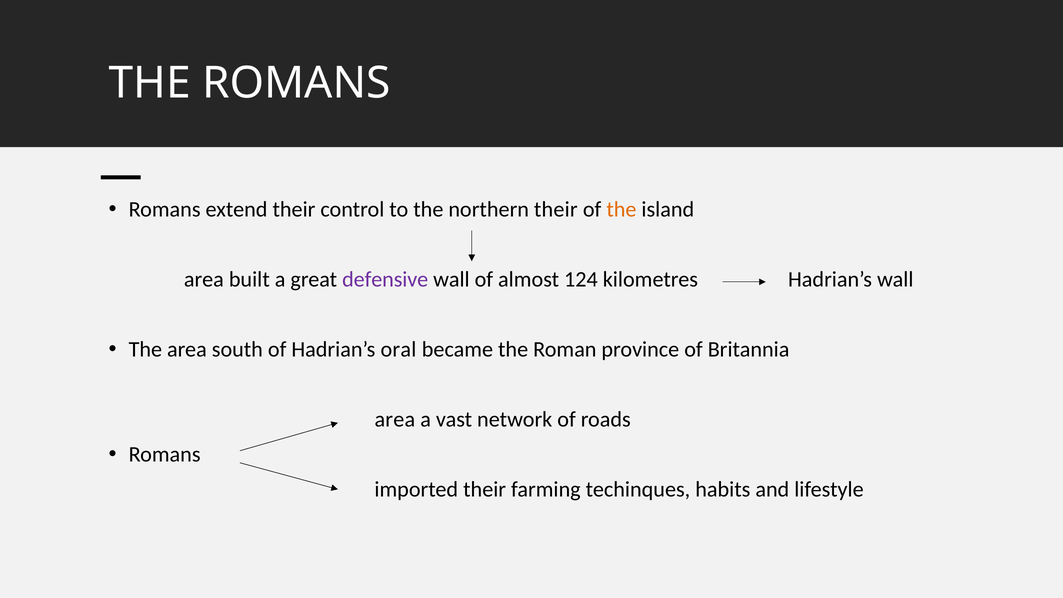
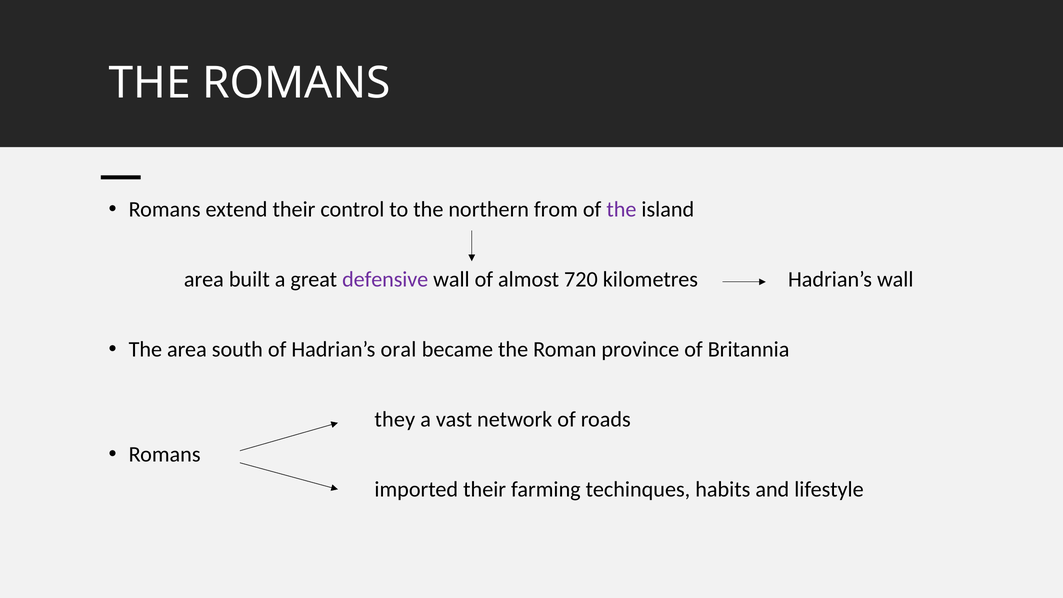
northern their: their -> from
the at (621, 209) colour: orange -> purple
124: 124 -> 720
area at (395, 419): area -> they
